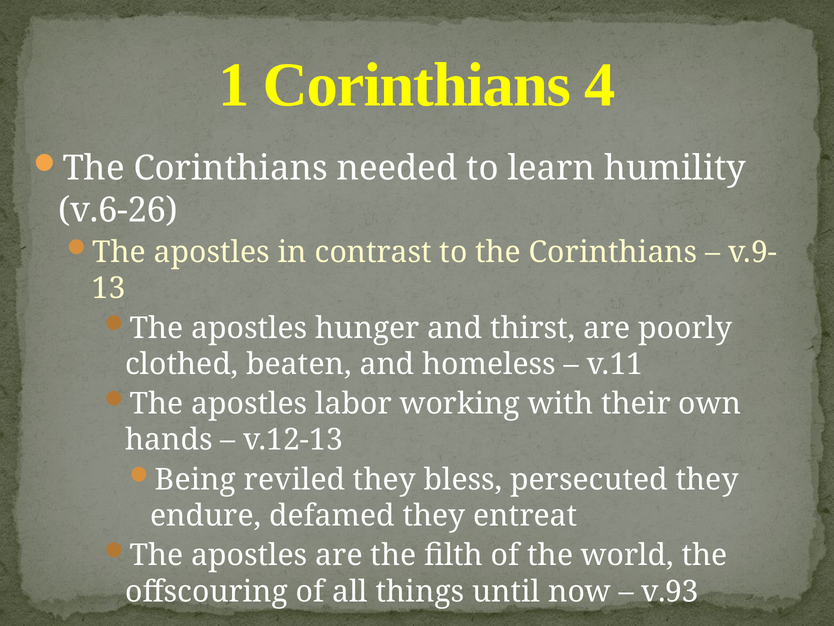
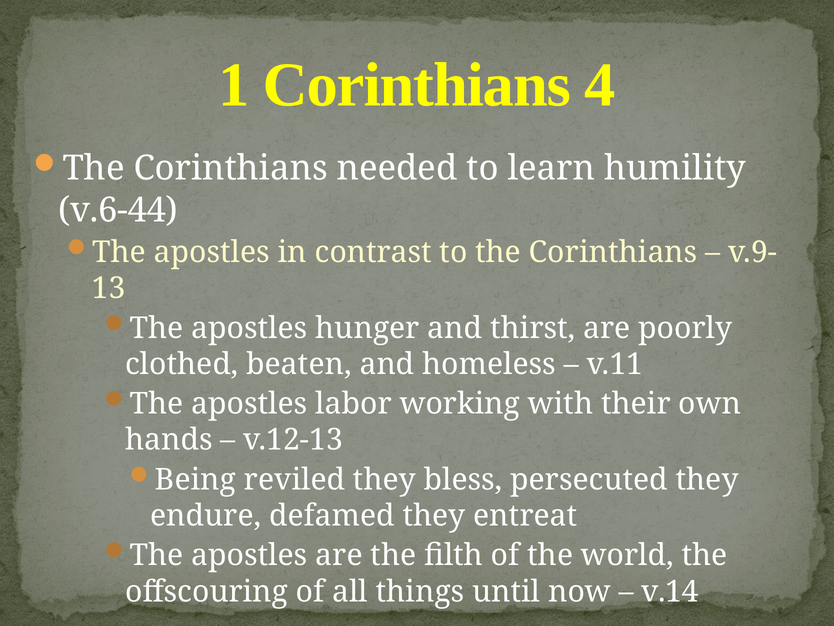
v.6-26: v.6-26 -> v.6-44
v.93: v.93 -> v.14
